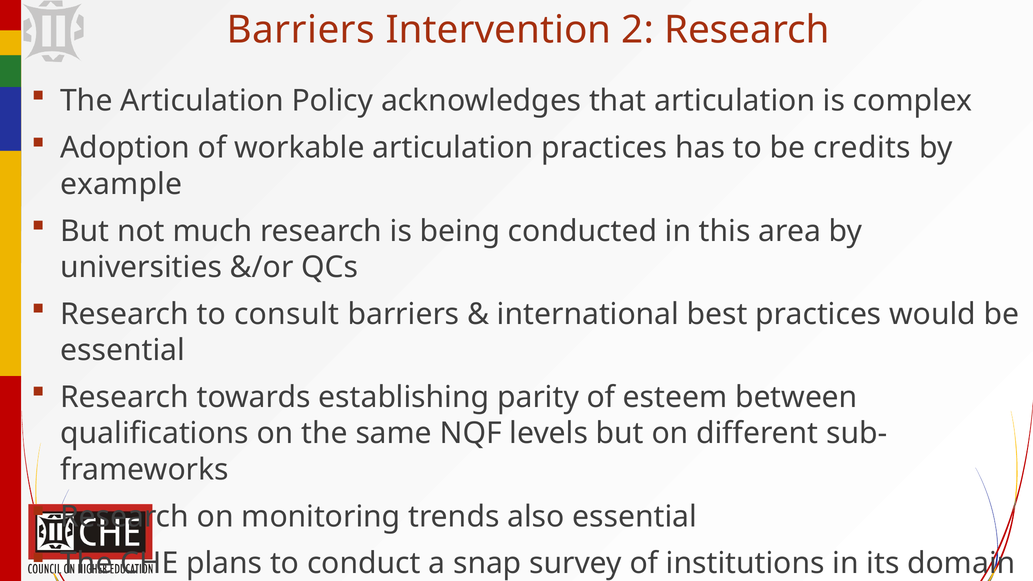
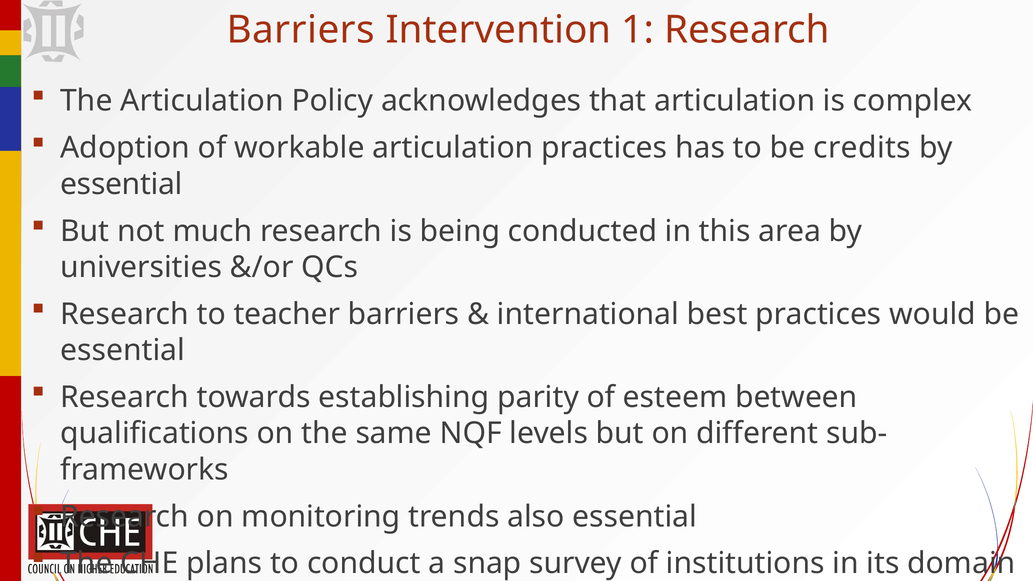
2: 2 -> 1
example at (121, 184): example -> essential
consult: consult -> teacher
